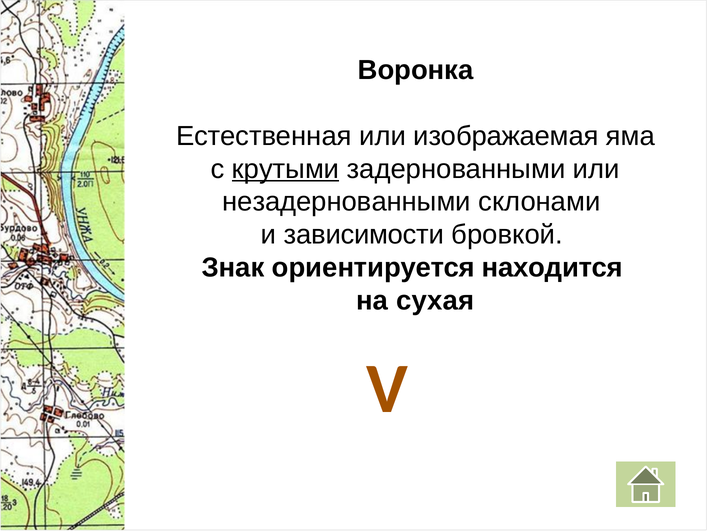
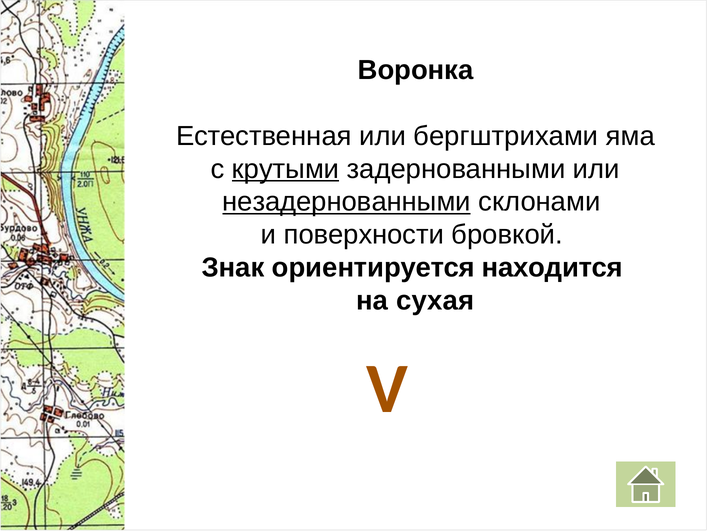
изображаемая: изображаемая -> бергштрихами
незадернованными underline: none -> present
зависимости: зависимости -> поверхности
